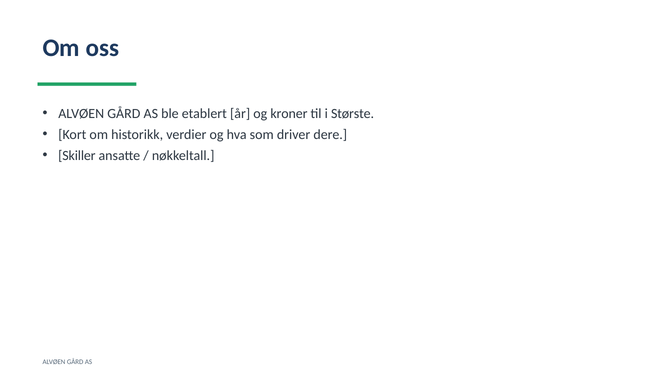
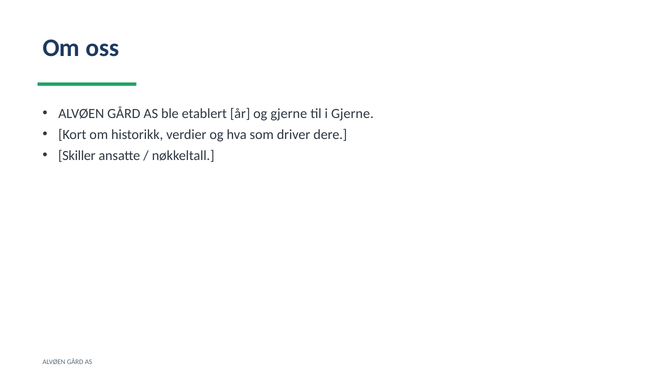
og kroner: kroner -> gjerne
i Største: Største -> Gjerne
